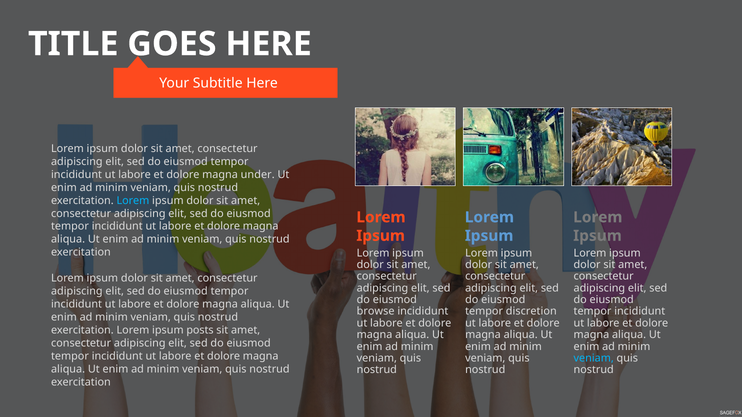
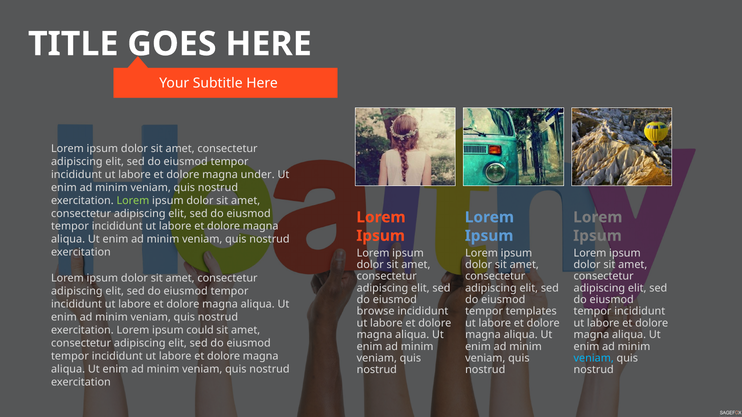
Lorem at (133, 201) colour: light blue -> light green
discretion: discretion -> templates
posts: posts -> could
